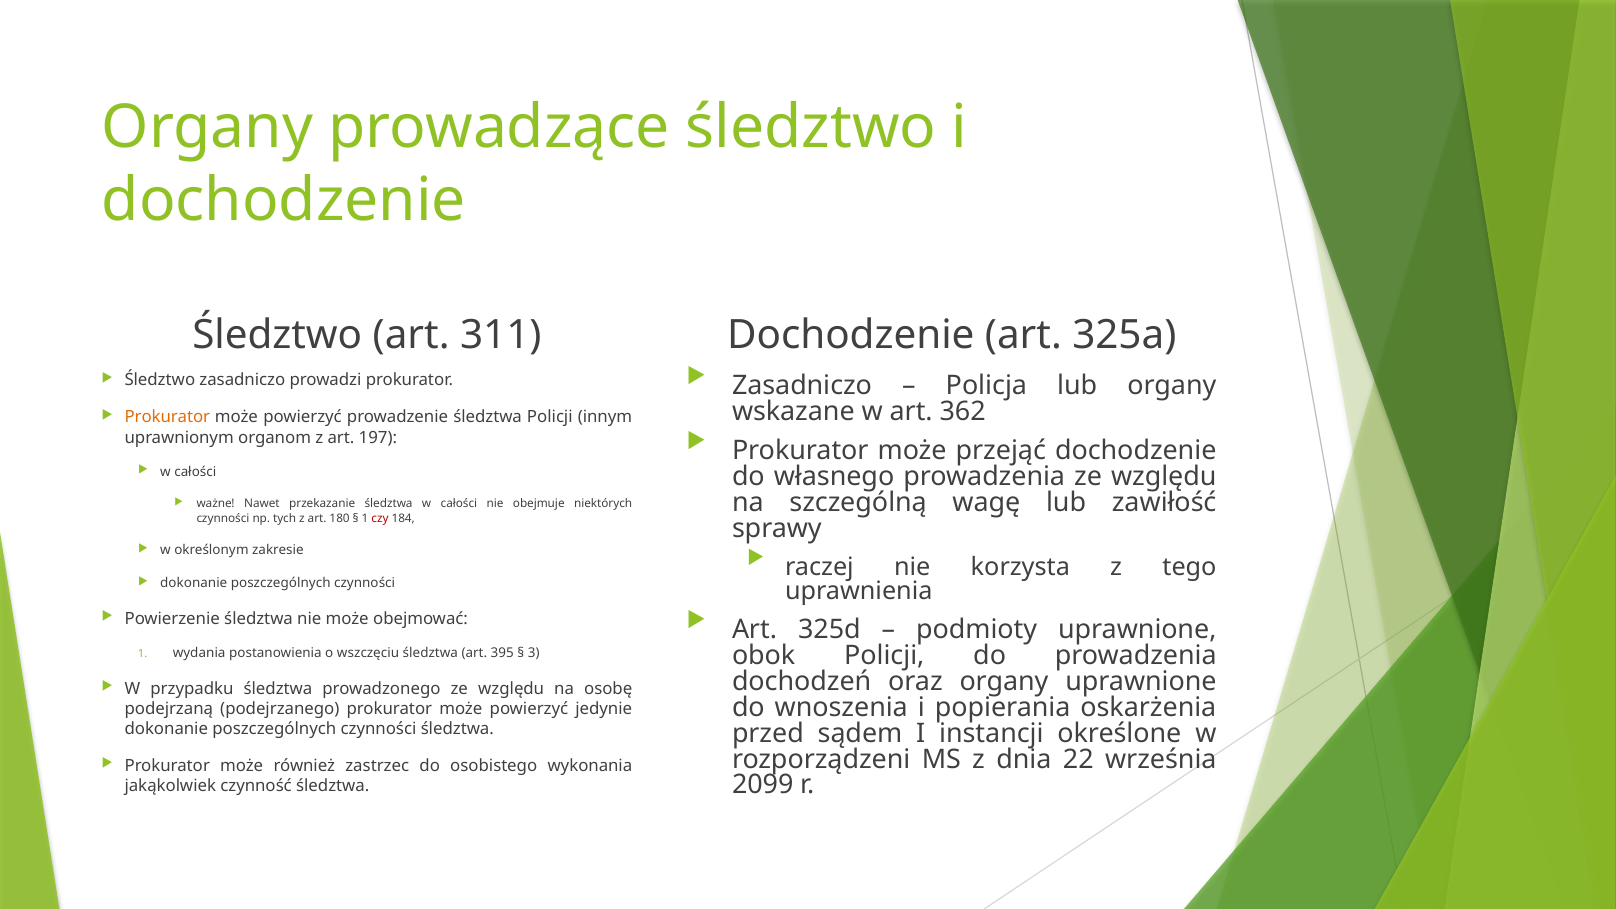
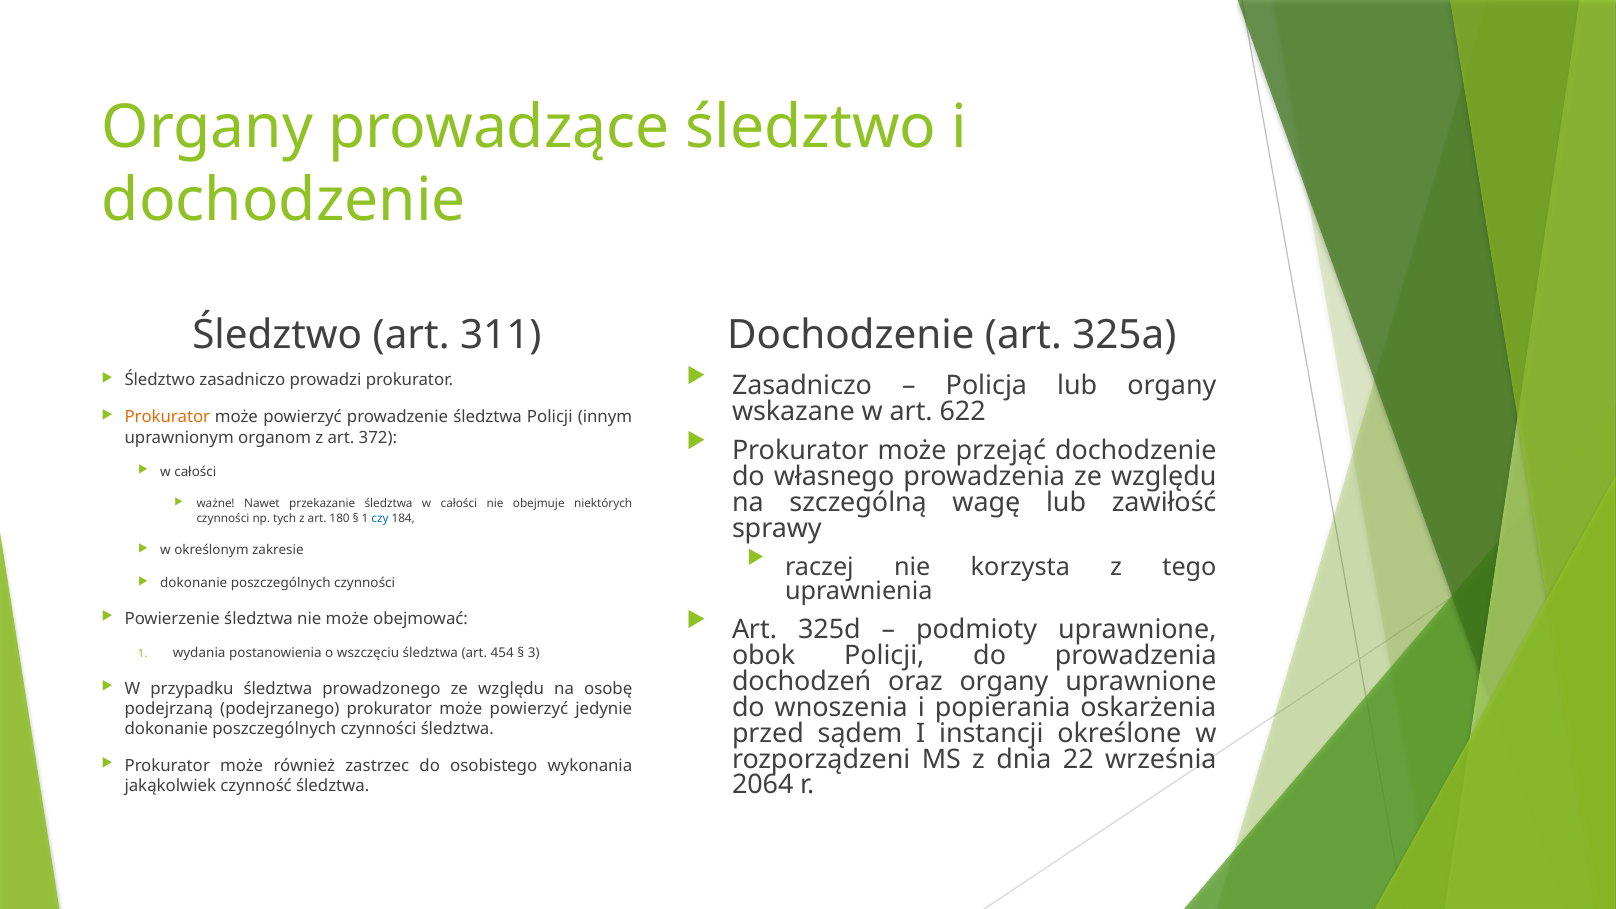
362: 362 -> 622
197: 197 -> 372
czy colour: red -> blue
395: 395 -> 454
2099: 2099 -> 2064
